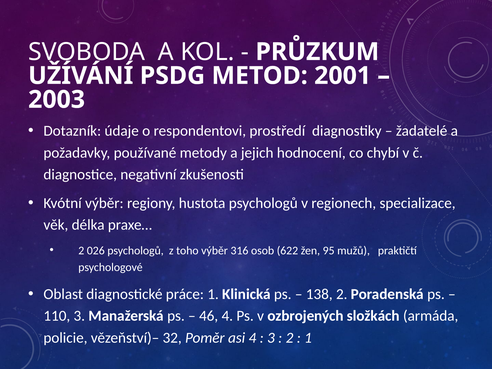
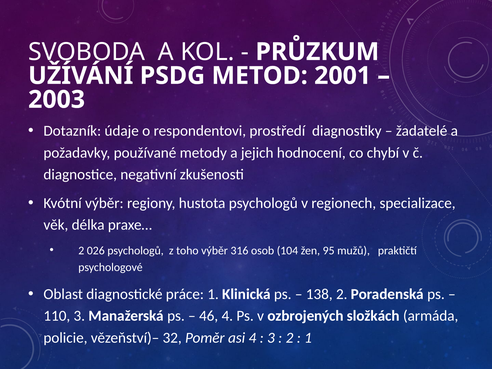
622: 622 -> 104
